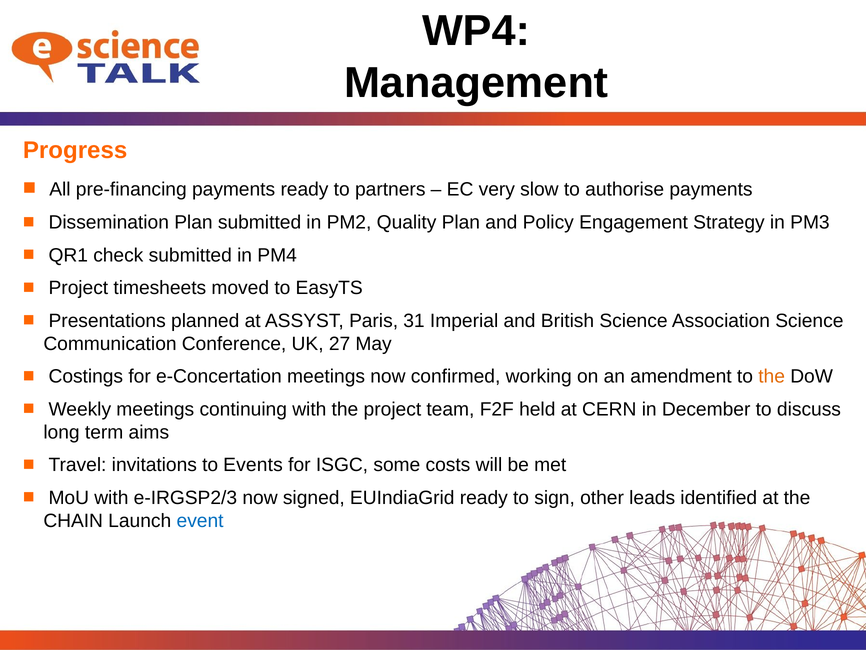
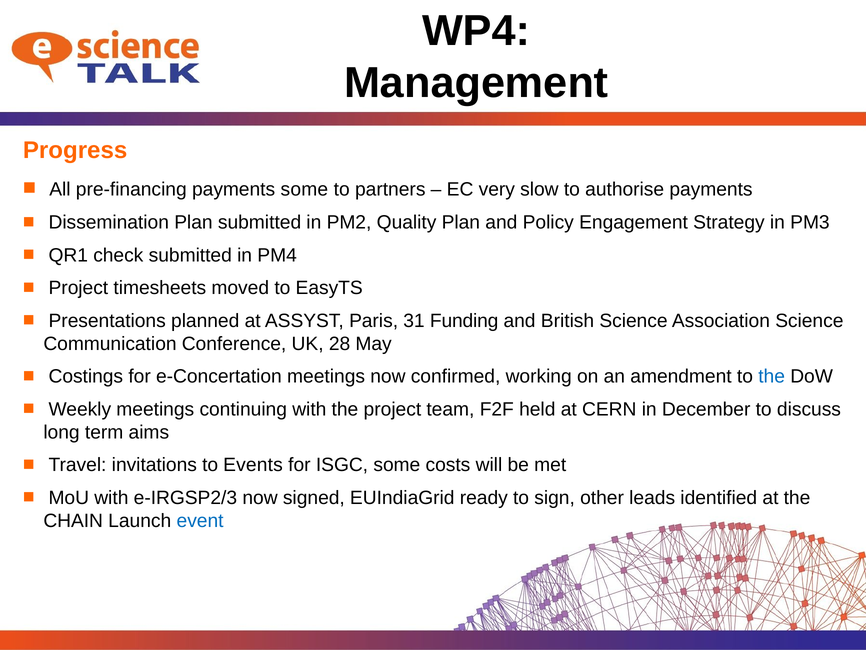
payments ready: ready -> some
Imperial: Imperial -> Funding
27: 27 -> 28
the at (772, 376) colour: orange -> blue
